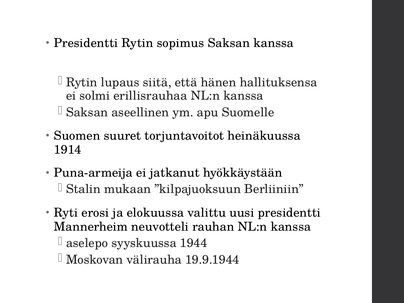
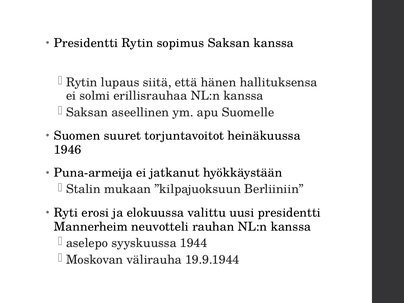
1914: 1914 -> 1946
